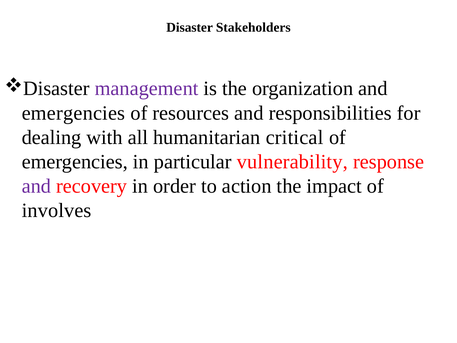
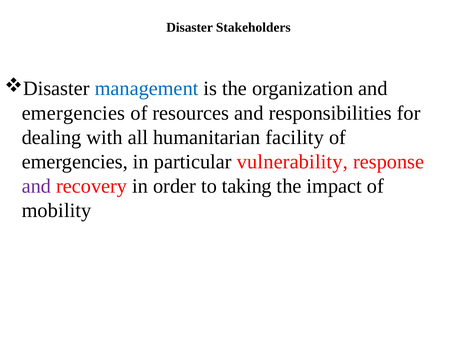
management colour: purple -> blue
critical: critical -> facility
action: action -> taking
involves: involves -> mobility
